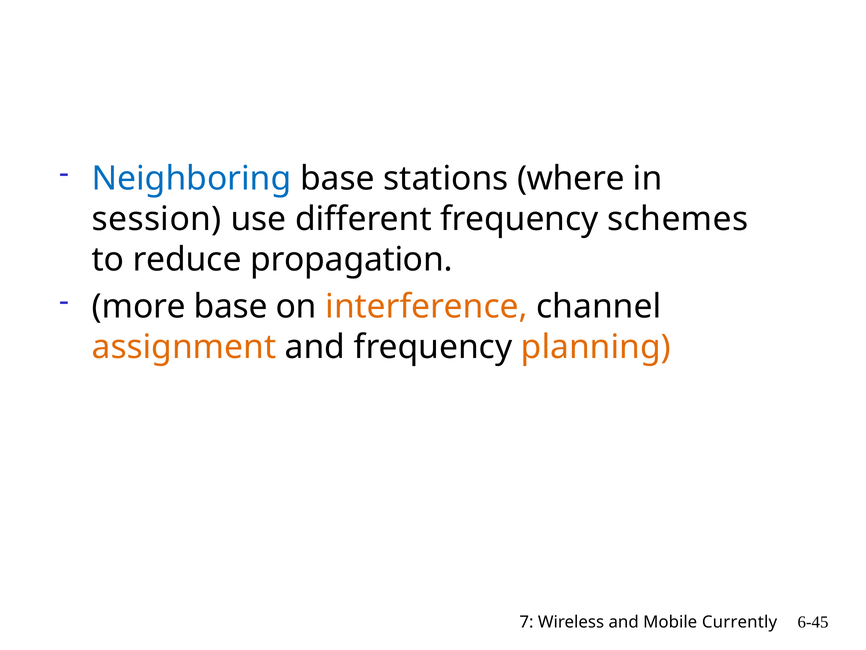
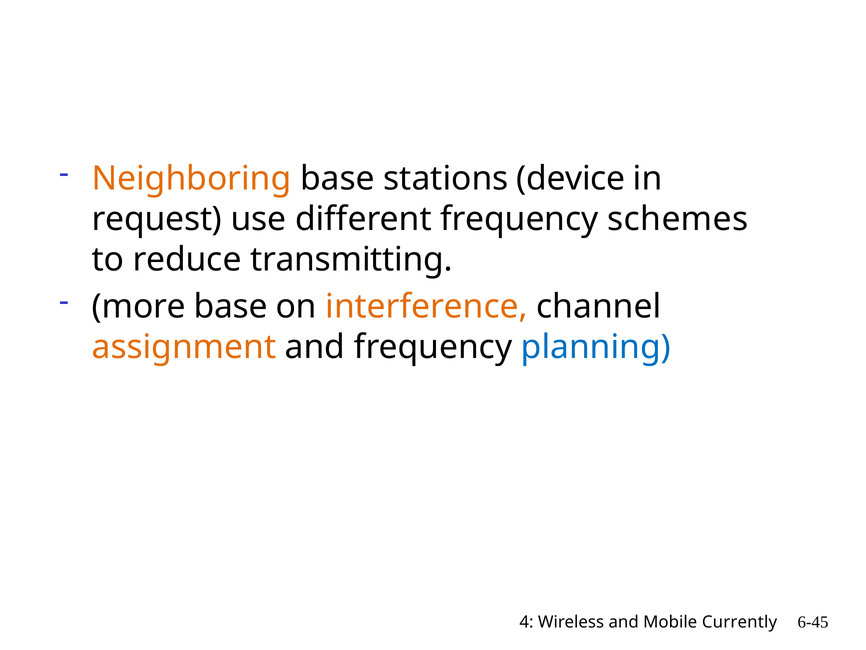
Neighboring colour: blue -> orange
where: where -> device
session: session -> request
propagation: propagation -> transmitting
planning colour: orange -> blue
7: 7 -> 4
